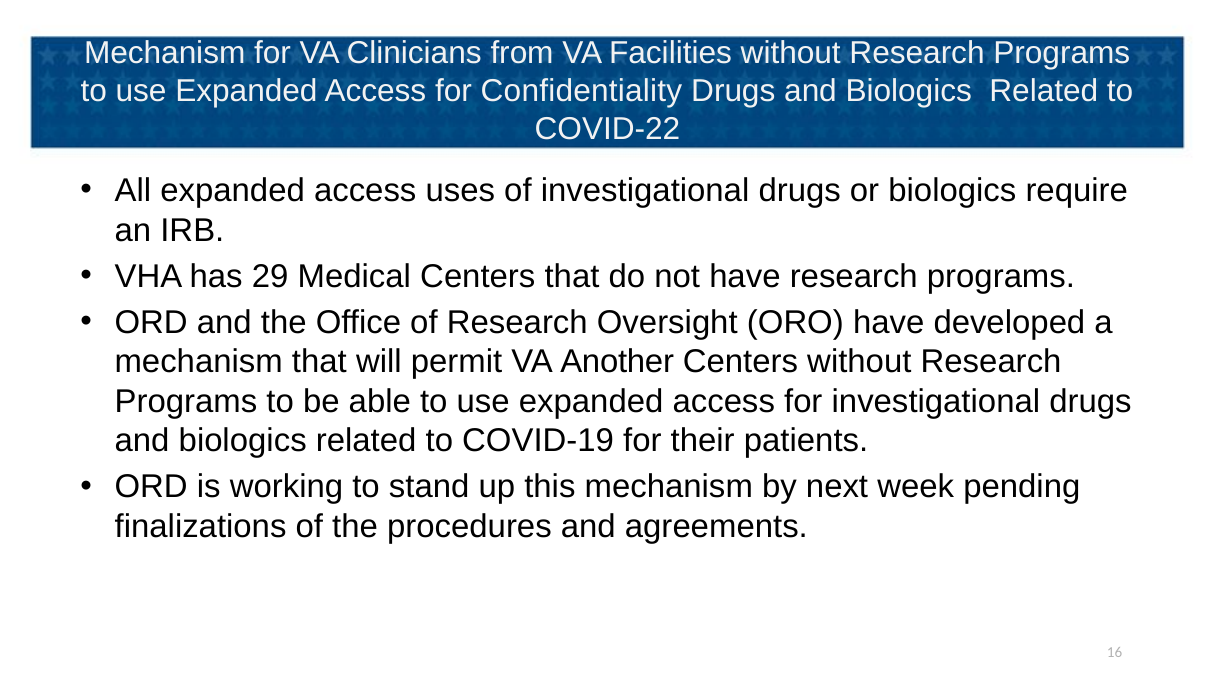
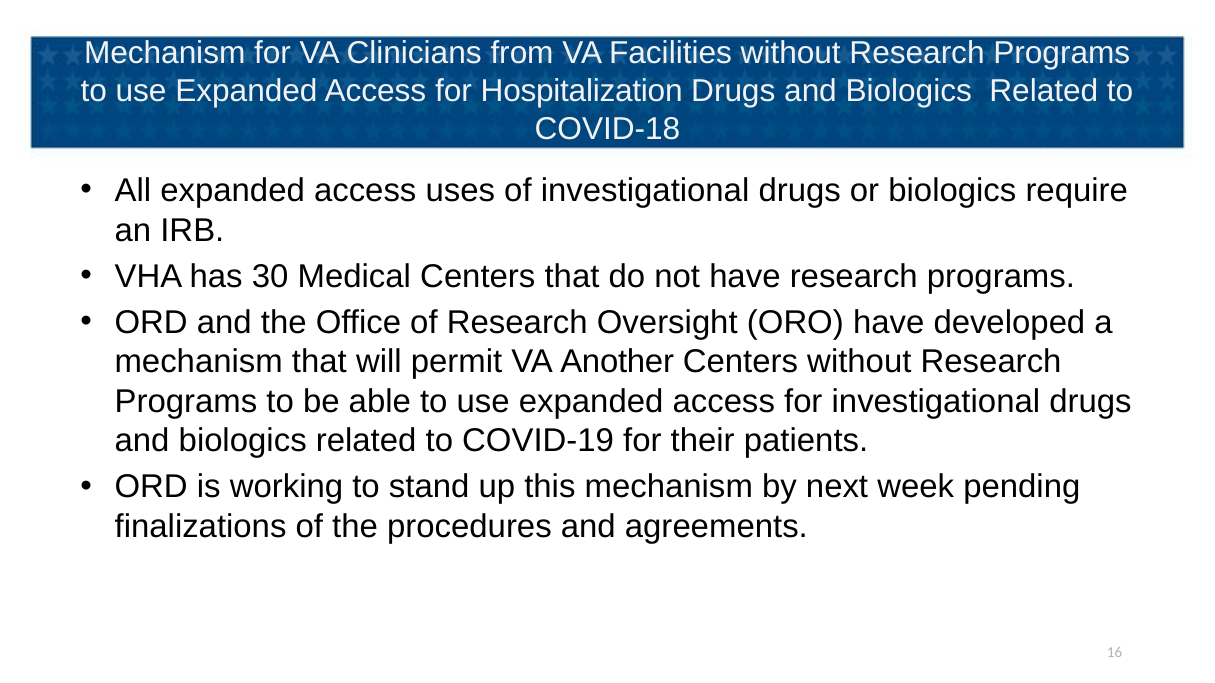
Confidentiality: Confidentiality -> Hospitalization
COVID-22: COVID-22 -> COVID-18
29: 29 -> 30
